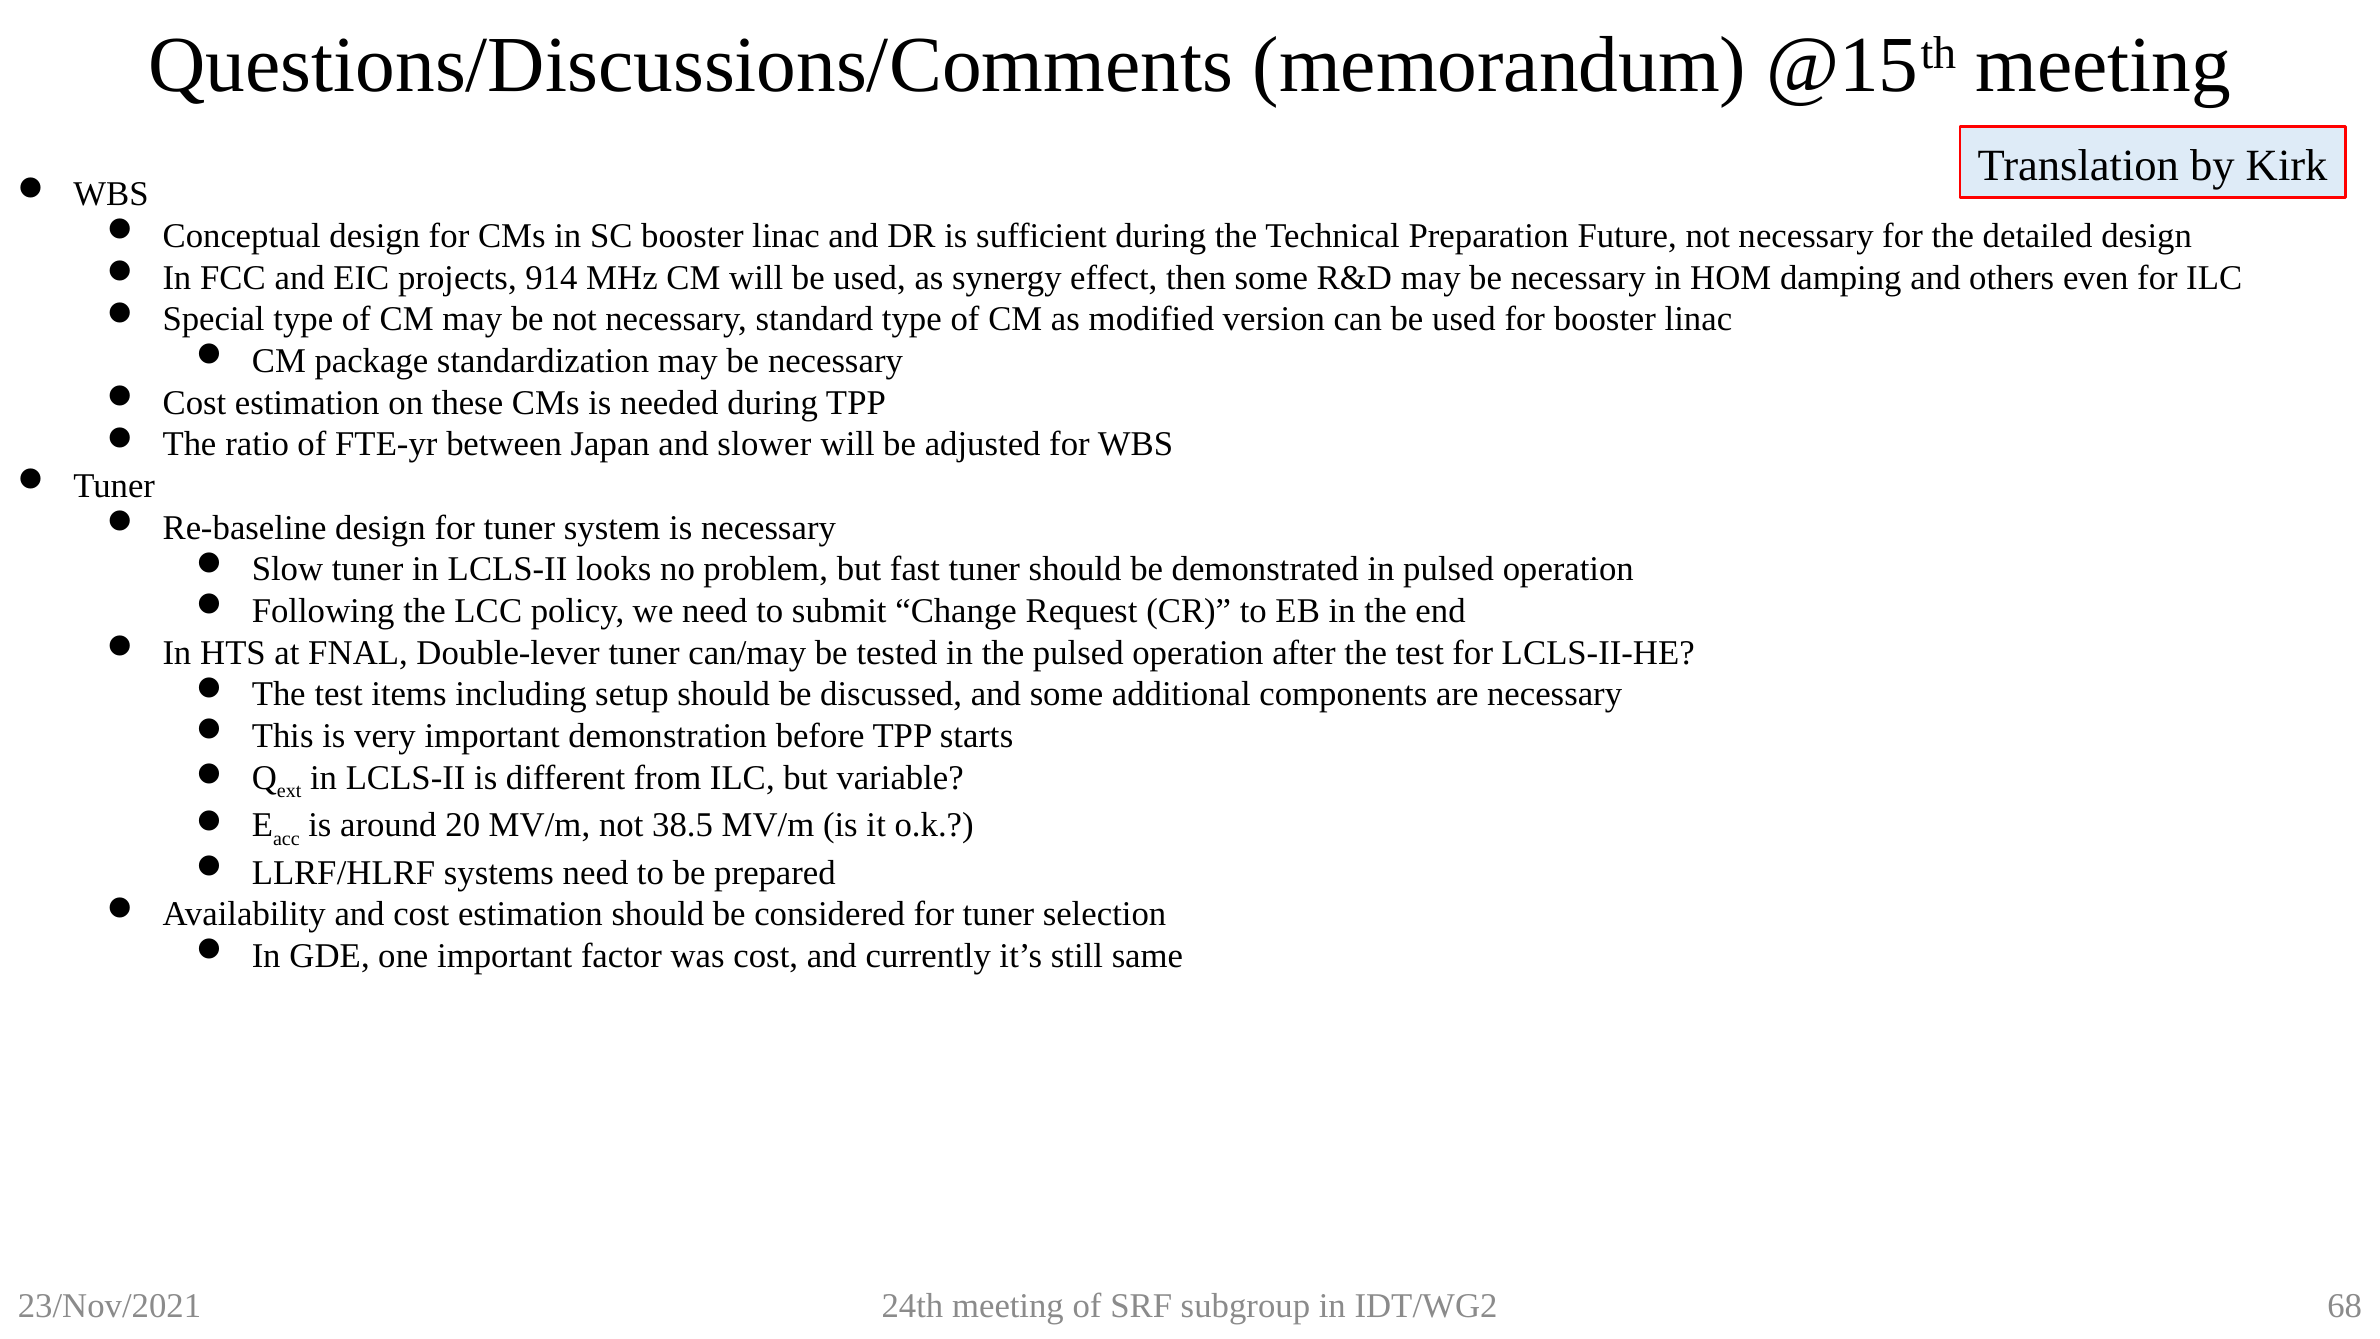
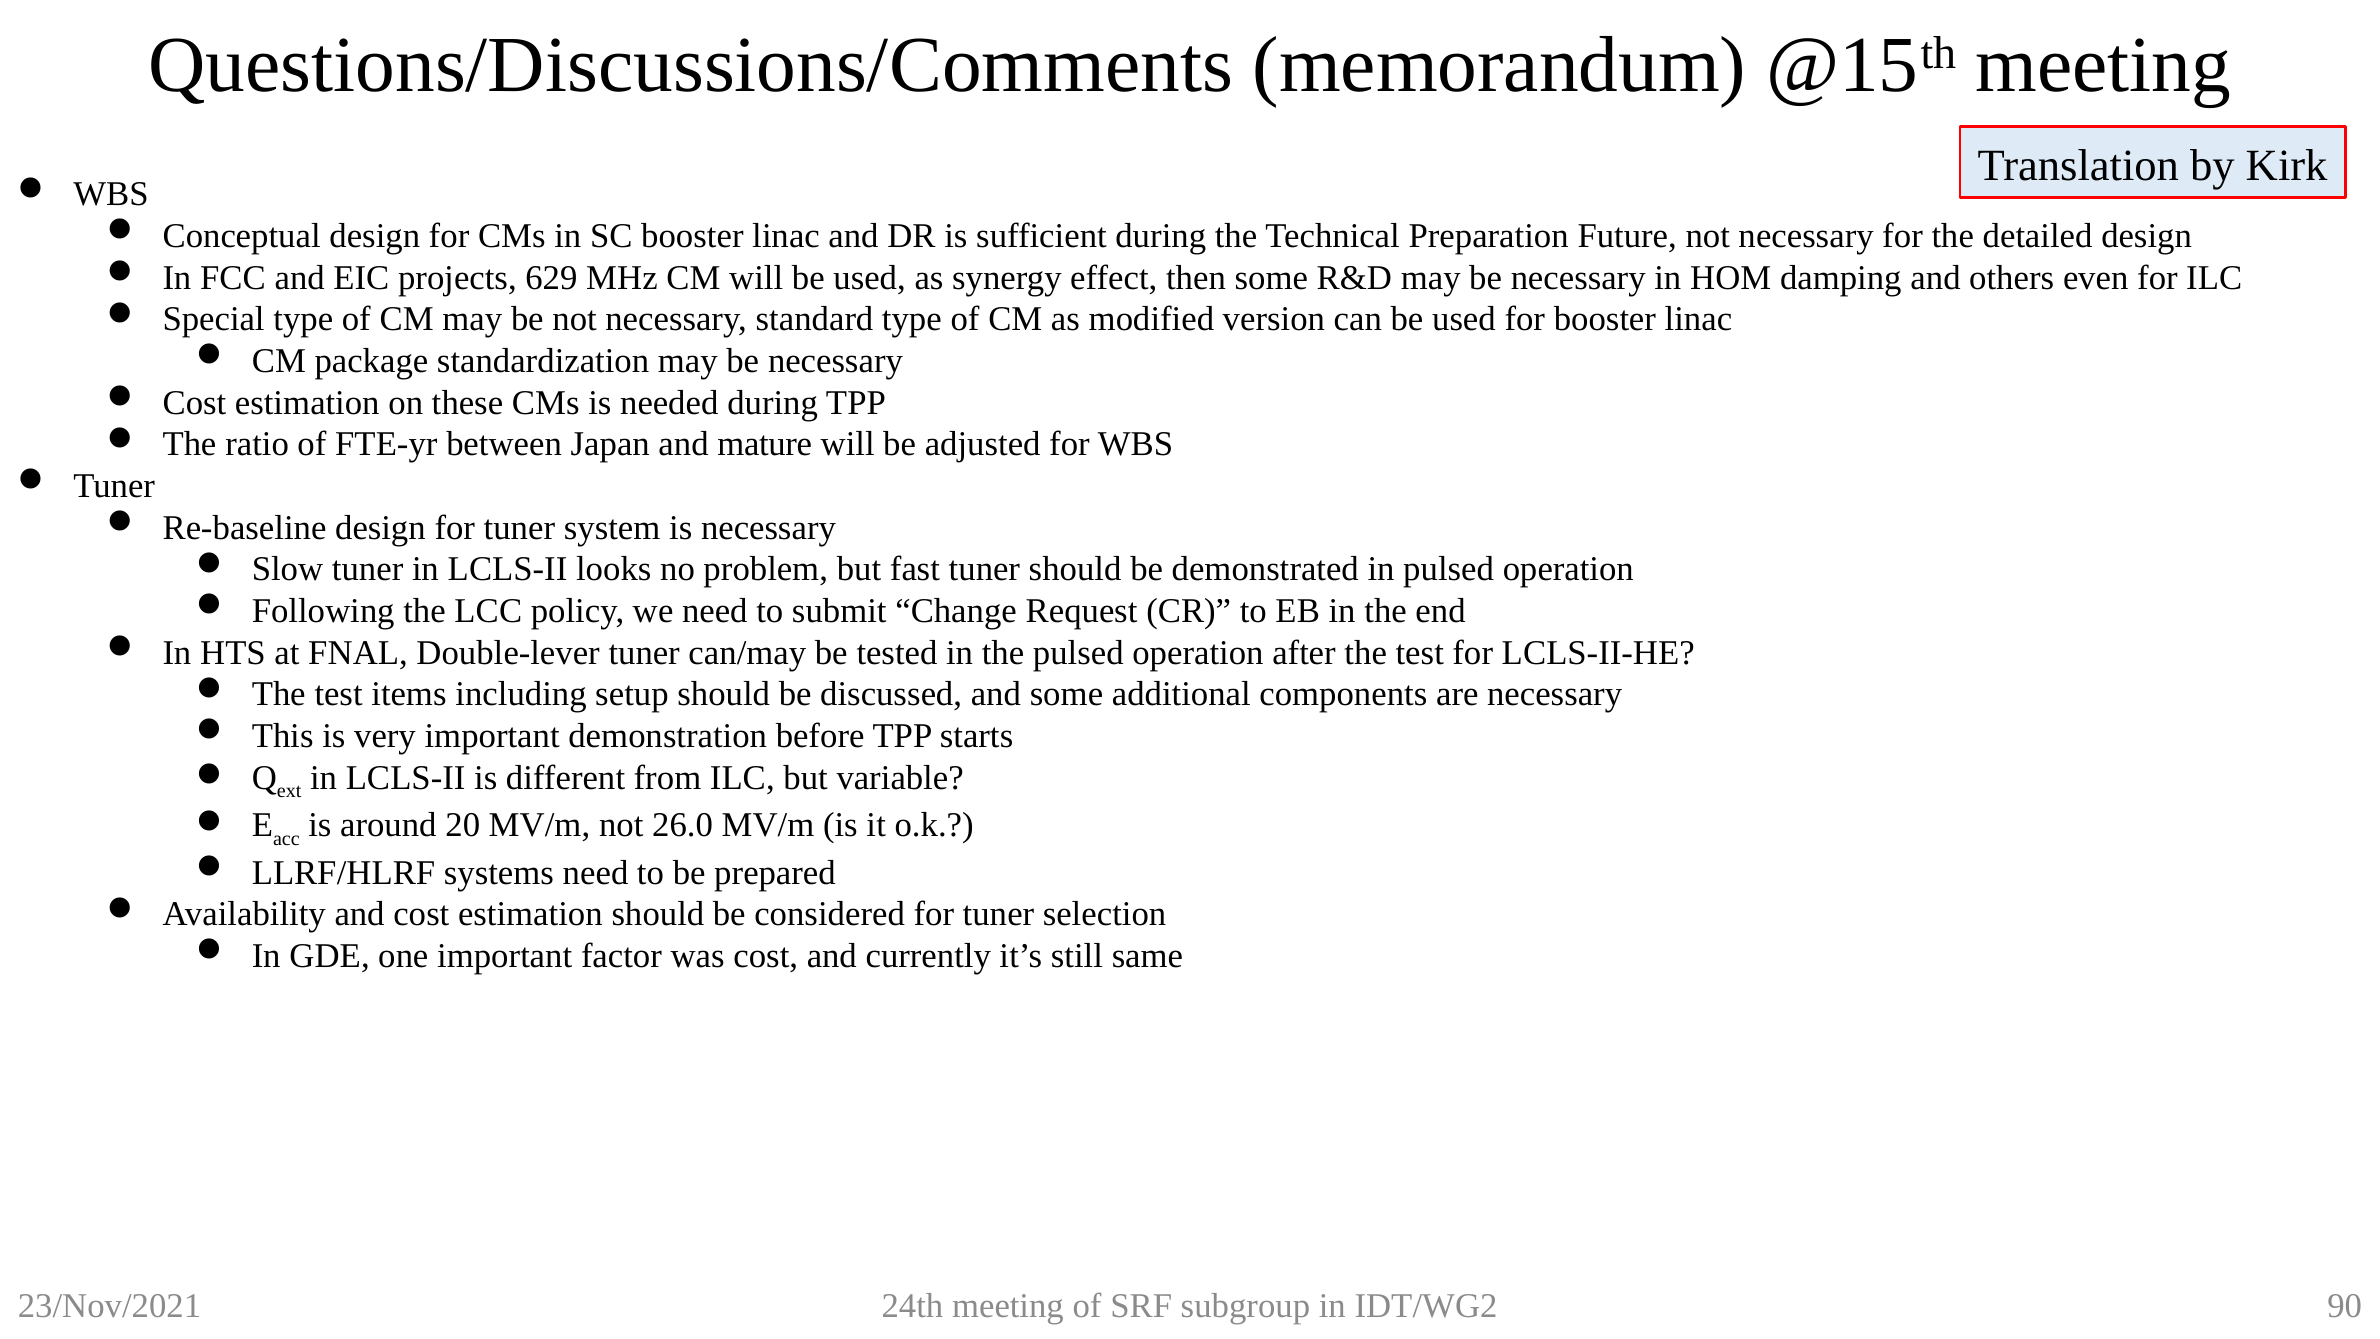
914: 914 -> 629
slower: slower -> mature
38.5: 38.5 -> 26.0
68: 68 -> 90
